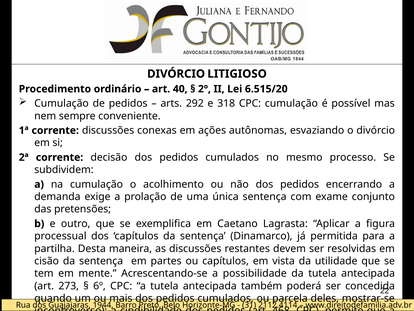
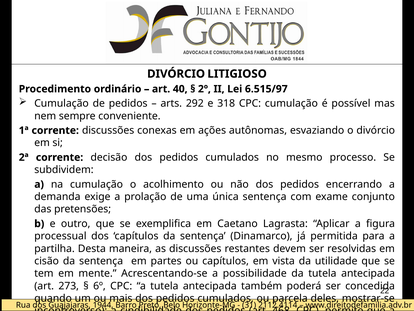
6.515/20: 6.515/20 -> 6.515/97
